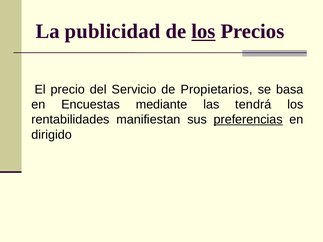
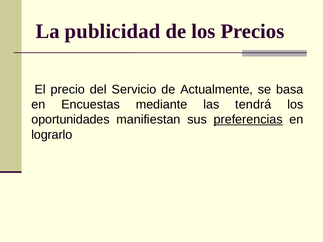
los at (203, 31) underline: present -> none
Propietarios: Propietarios -> Actualmente
rentabilidades: rentabilidades -> oportunidades
dirigido: dirigido -> lograrlo
